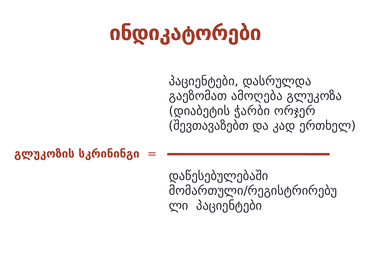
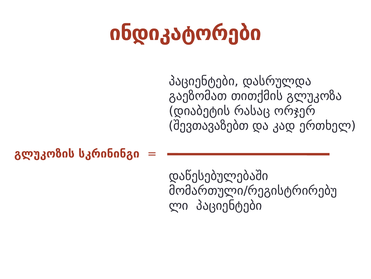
ამოღება: ამოღება -> თითქმის
ჭარბი: ჭარბი -> რასაც
